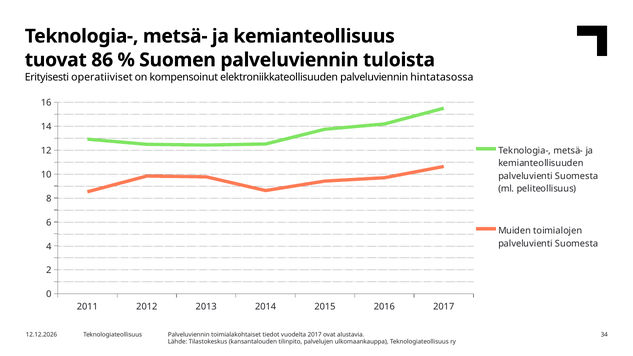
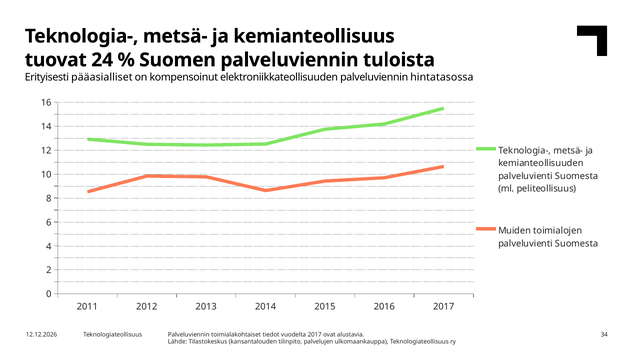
86: 86 -> 24
operatiiviset: operatiiviset -> pääasialliset
